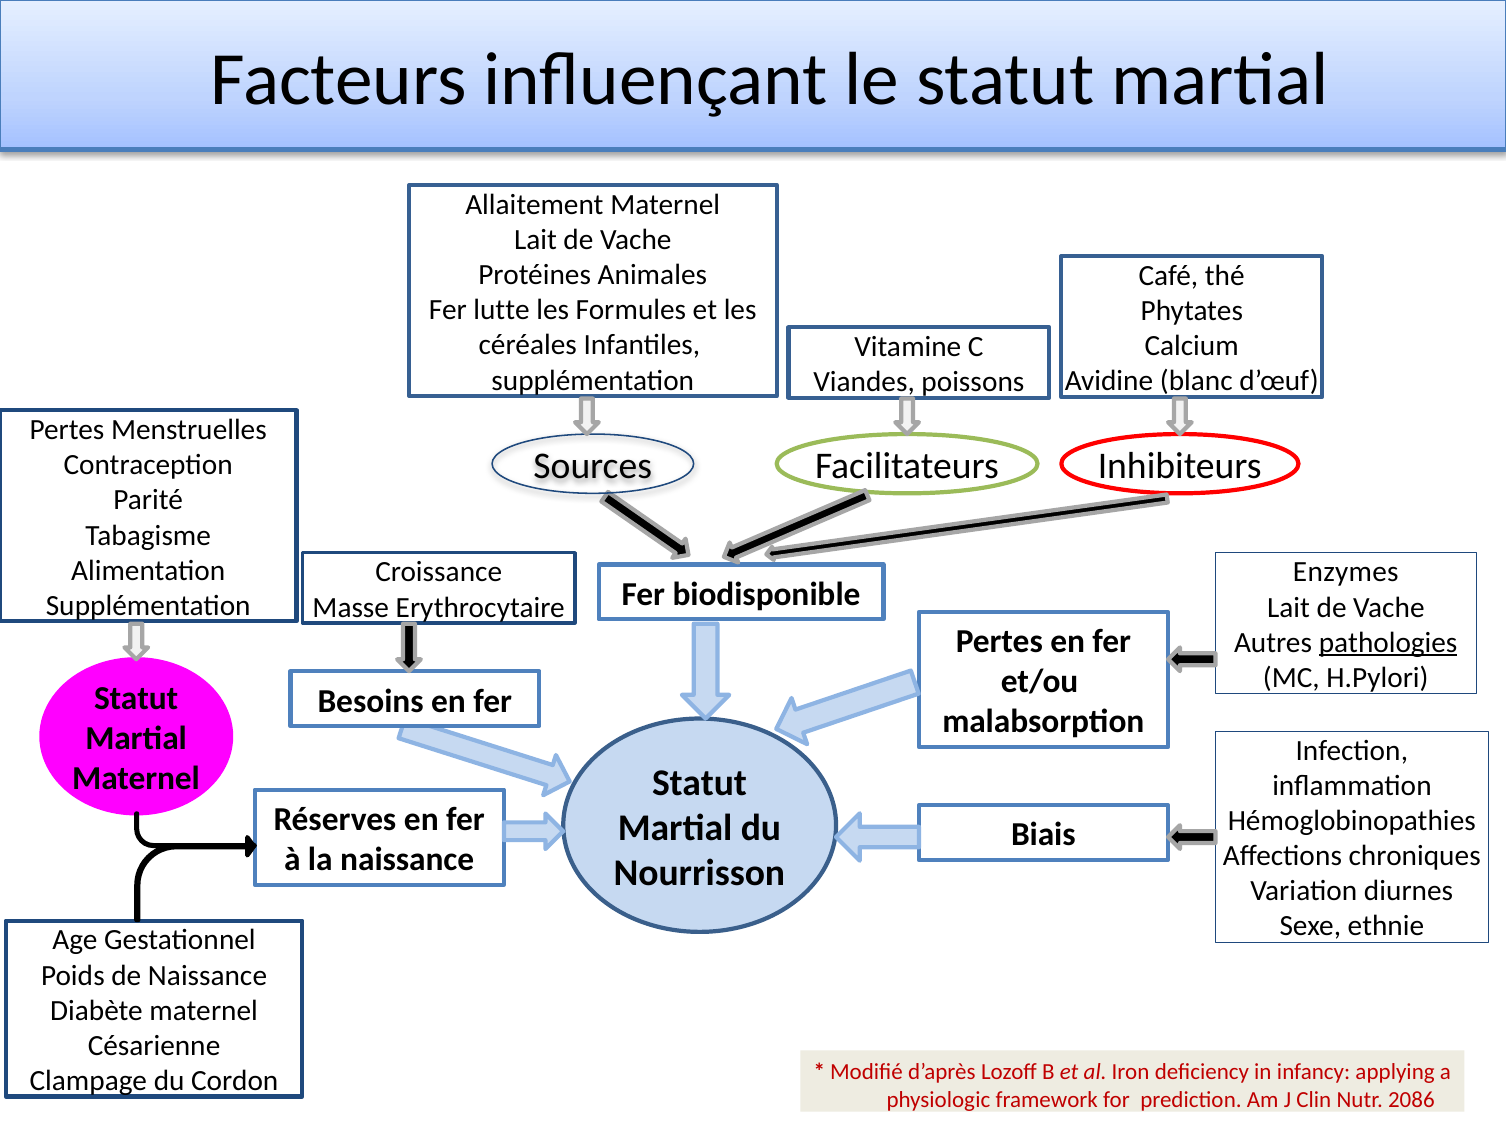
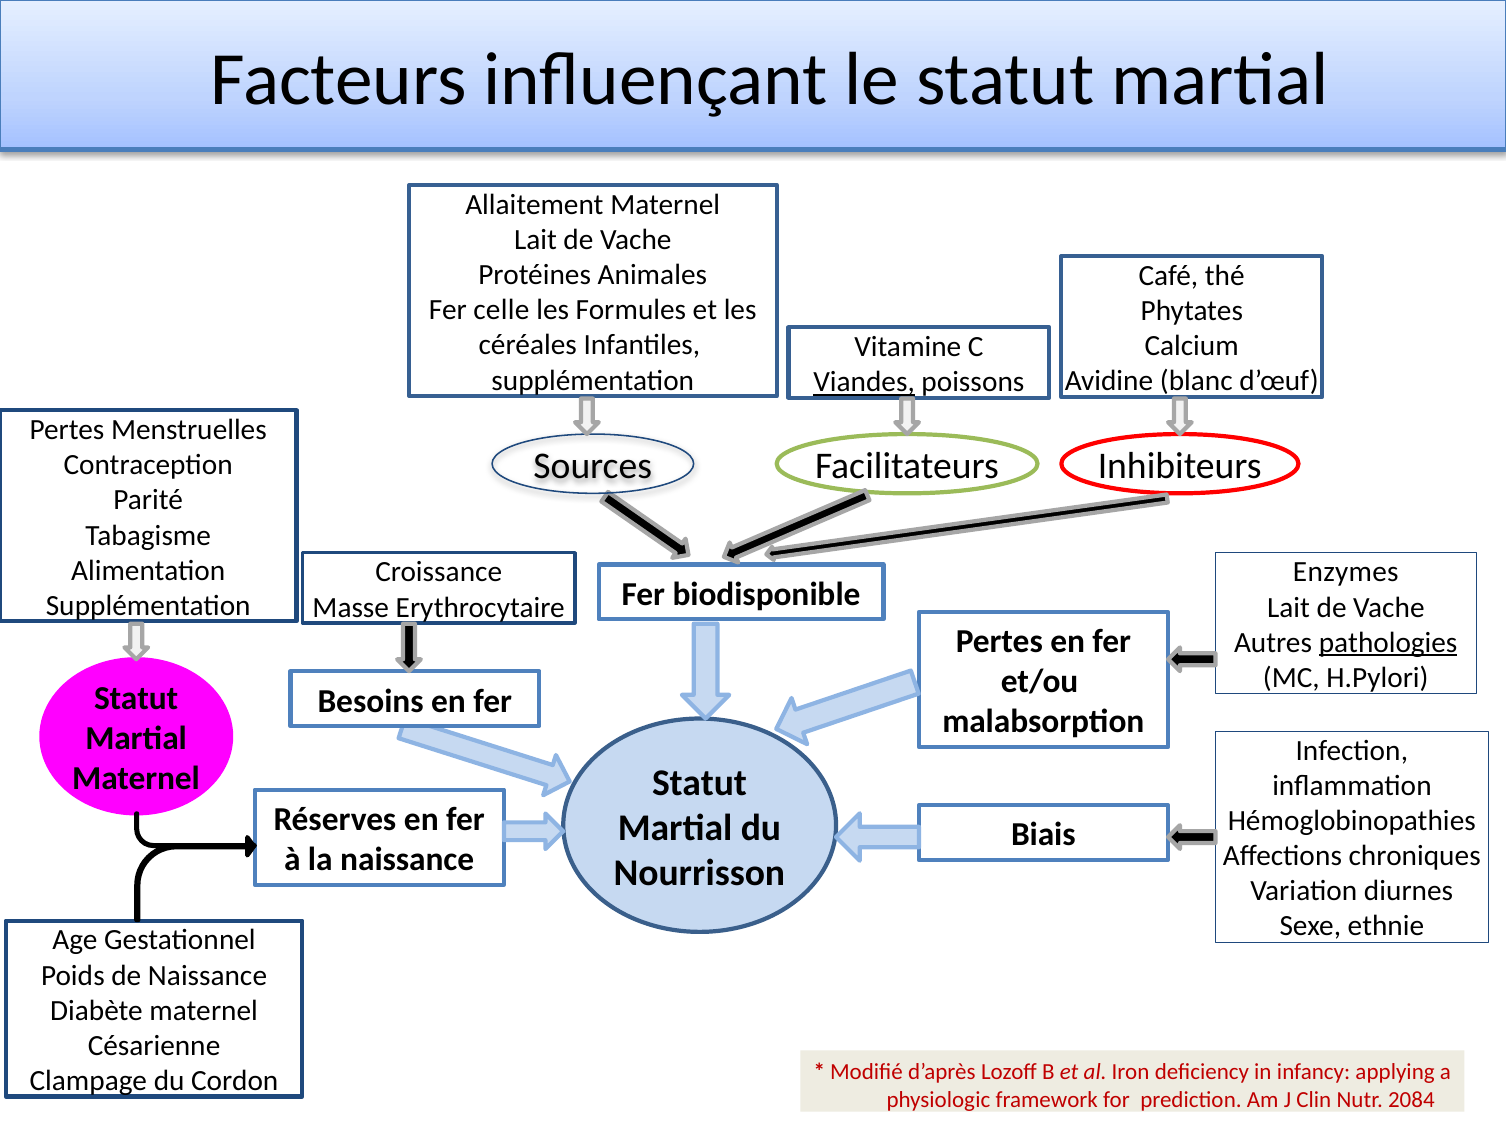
lutte: lutte -> celle
Viandes underline: none -> present
2086: 2086 -> 2084
